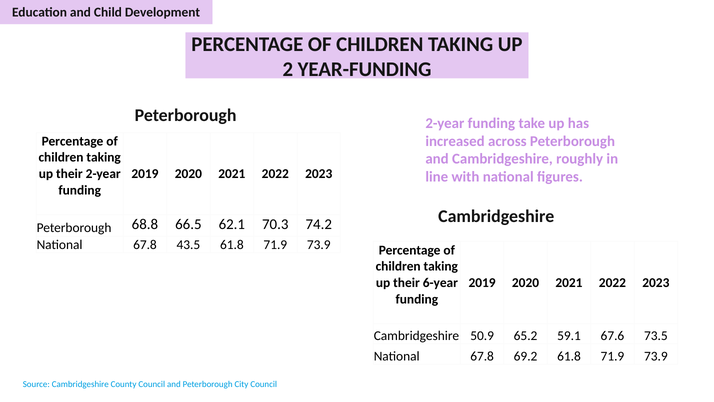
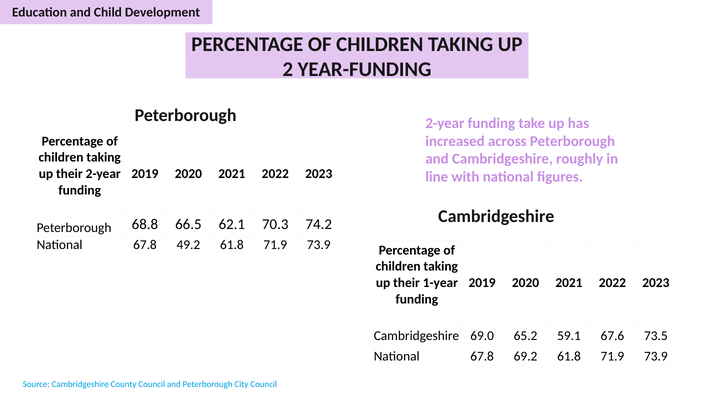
43.5: 43.5 -> 49.2
6-year: 6-year -> 1-year
50.9: 50.9 -> 69.0
